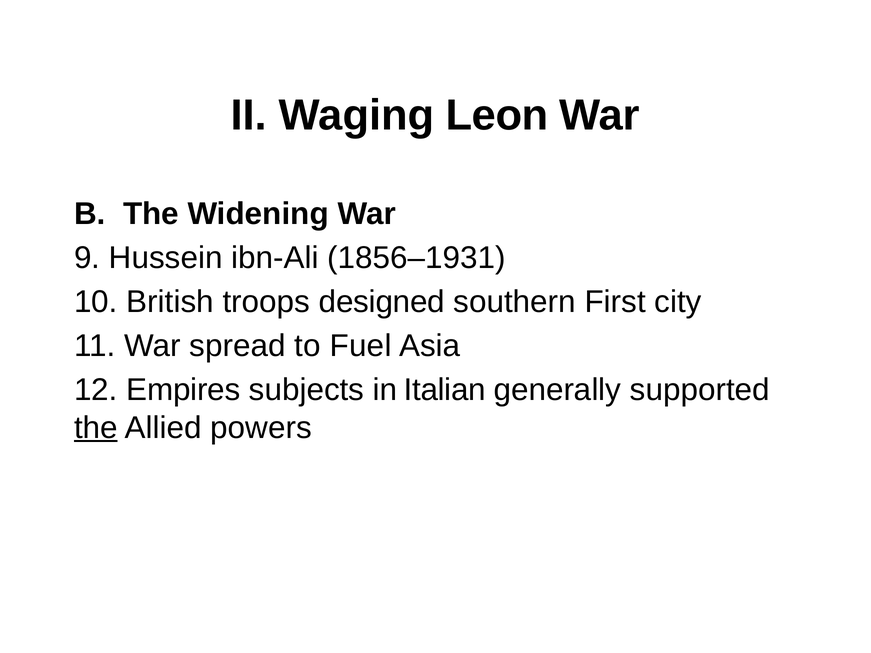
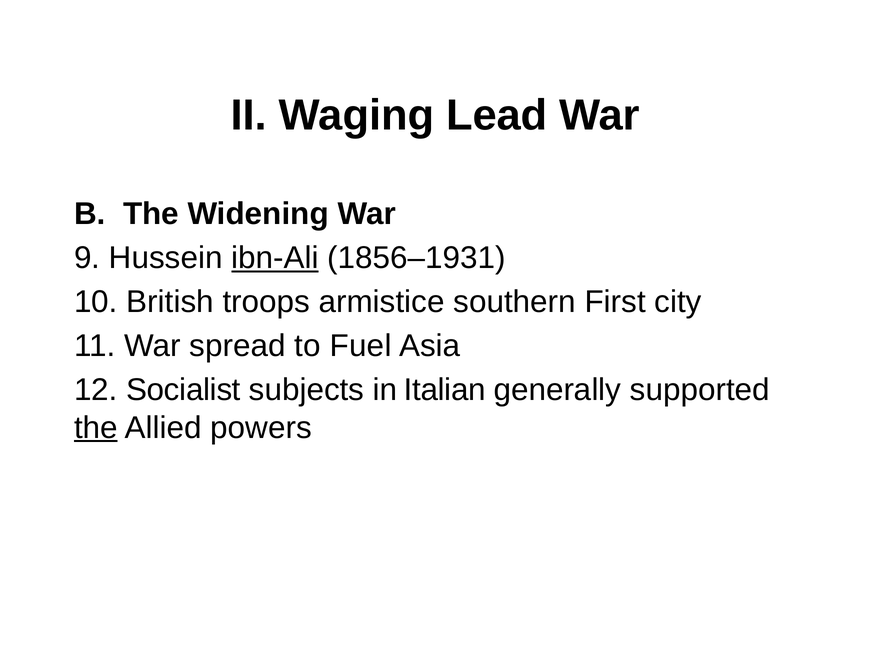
Leon: Leon -> Lead
ibn-Ali underline: none -> present
designed: designed -> armistice
Empires: Empires -> Socialist
